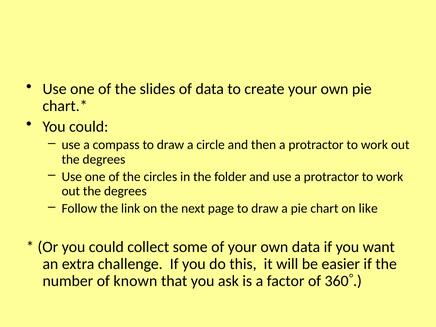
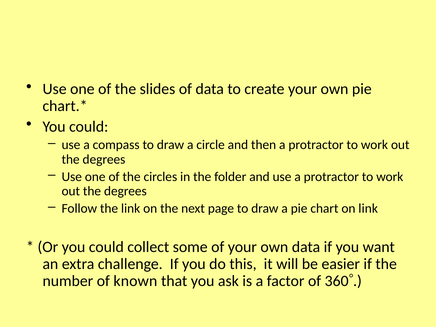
on like: like -> link
